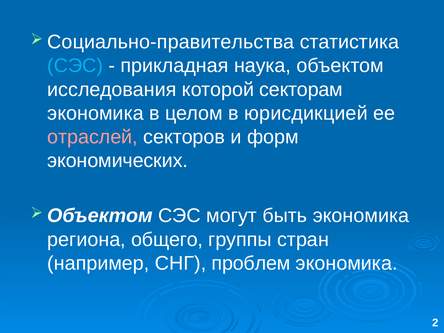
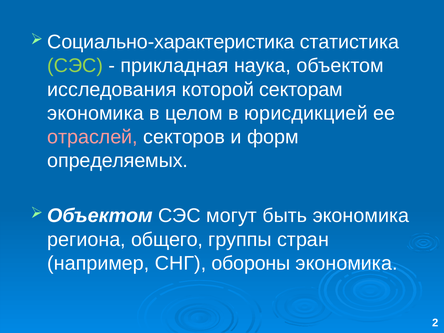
Социально-правительства: Социально-правительства -> Социально-характеристика
СЭС at (75, 66) colour: light blue -> light green
экономических: экономических -> определяемых
проблем: проблем -> обороны
